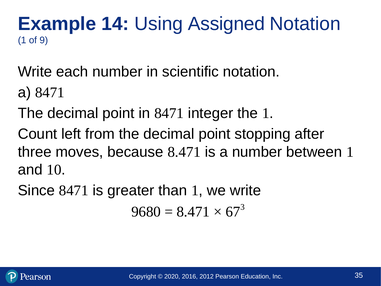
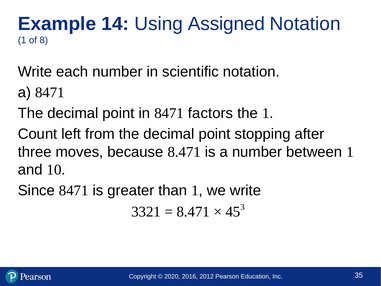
9: 9 -> 8
integer: integer -> factors
9680: 9680 -> 3321
67: 67 -> 45
